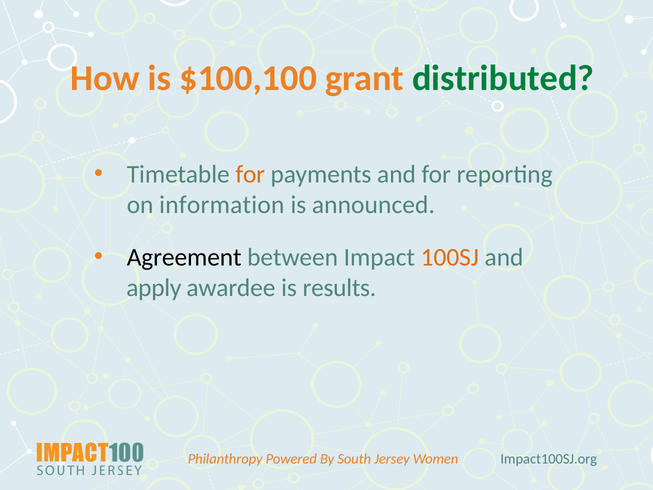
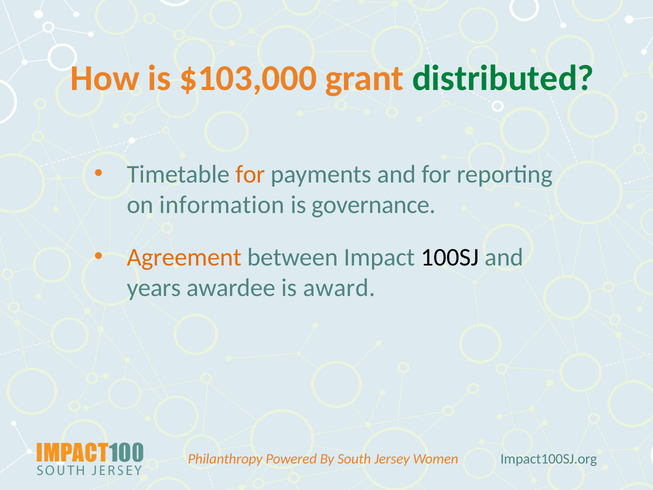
$100,100: $100,100 -> $103,000
announced: announced -> governance
Agreement colour: black -> orange
100SJ colour: orange -> black
apply: apply -> years
results: results -> award
